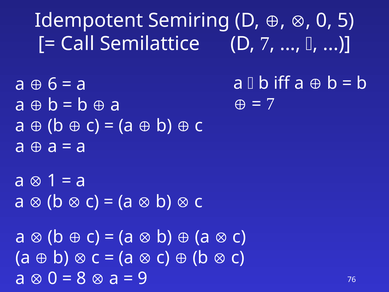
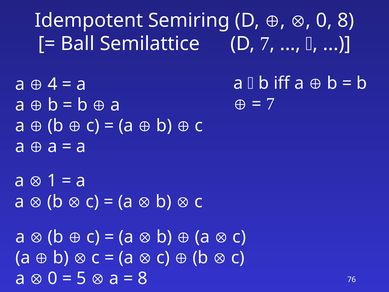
0 5: 5 -> 8
Call: Call -> Ball
6: 6 -> 4
8: 8 -> 5
9 at (143, 278): 9 -> 8
